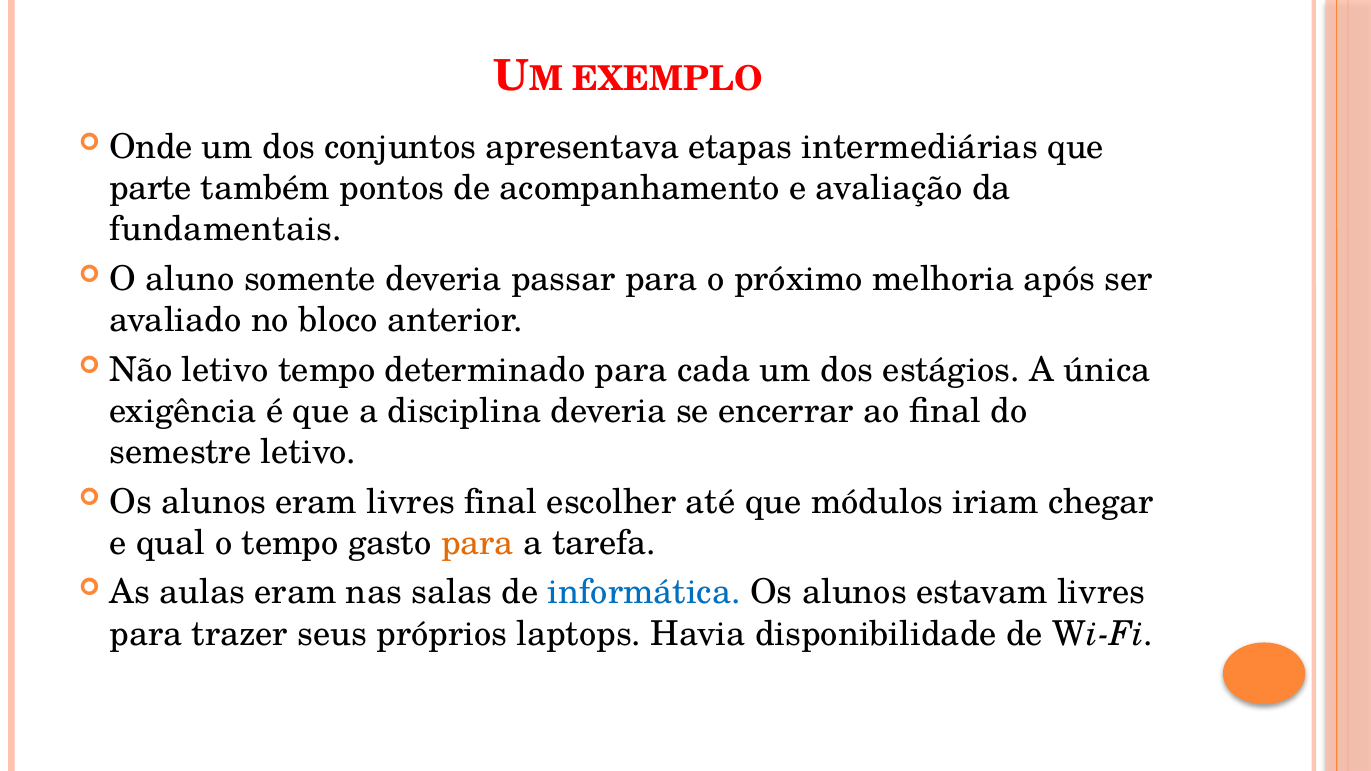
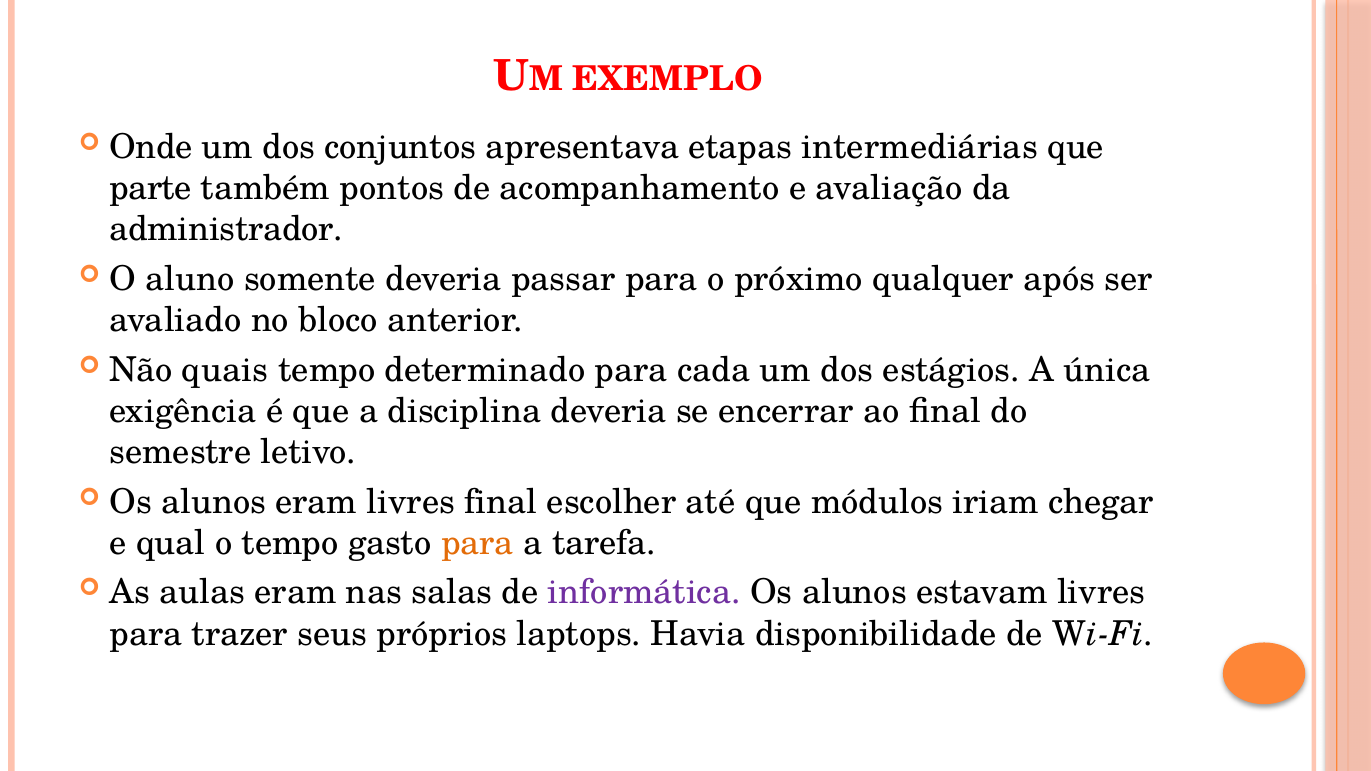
fundamentais: fundamentais -> administrador
melhoria: melhoria -> qualquer
Não letivo: letivo -> quais
informática colour: blue -> purple
